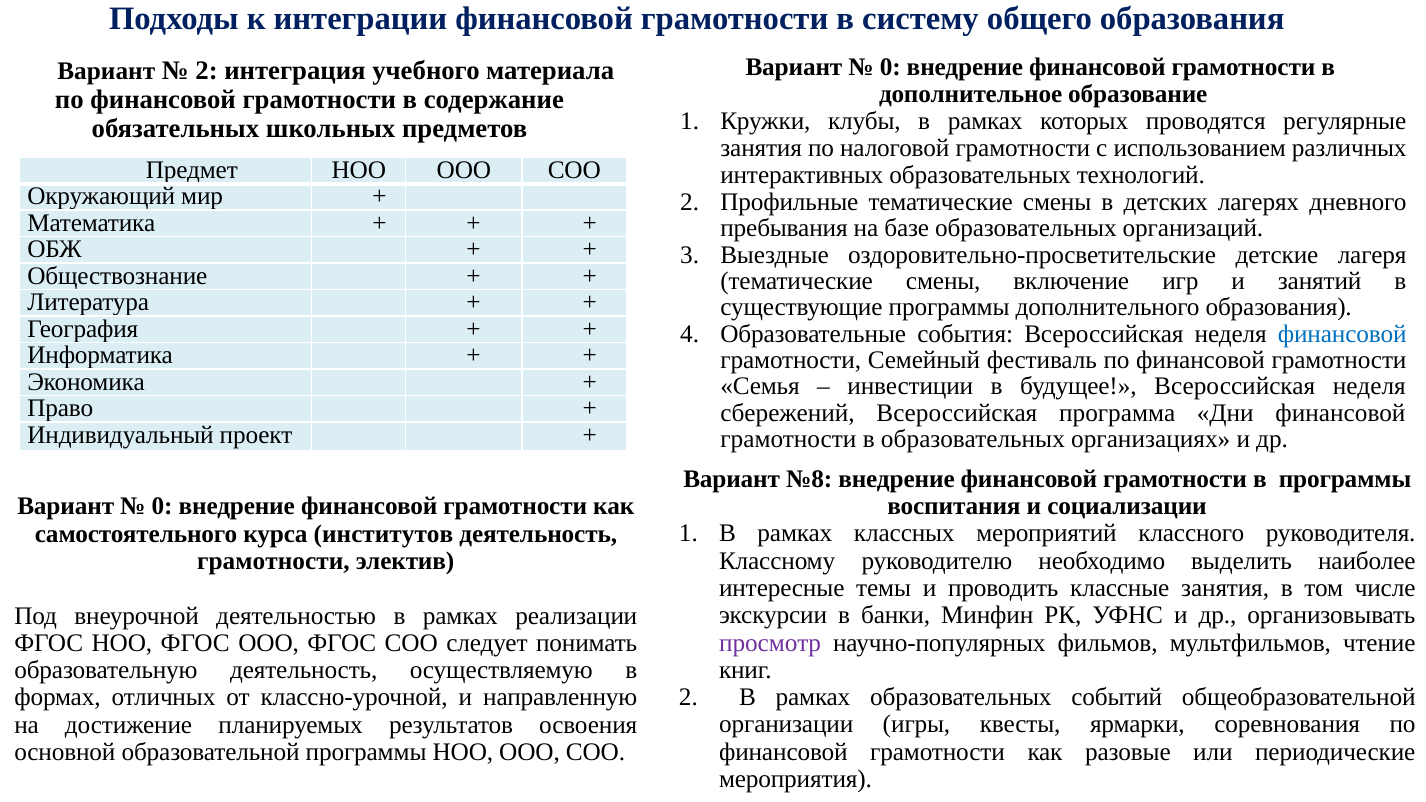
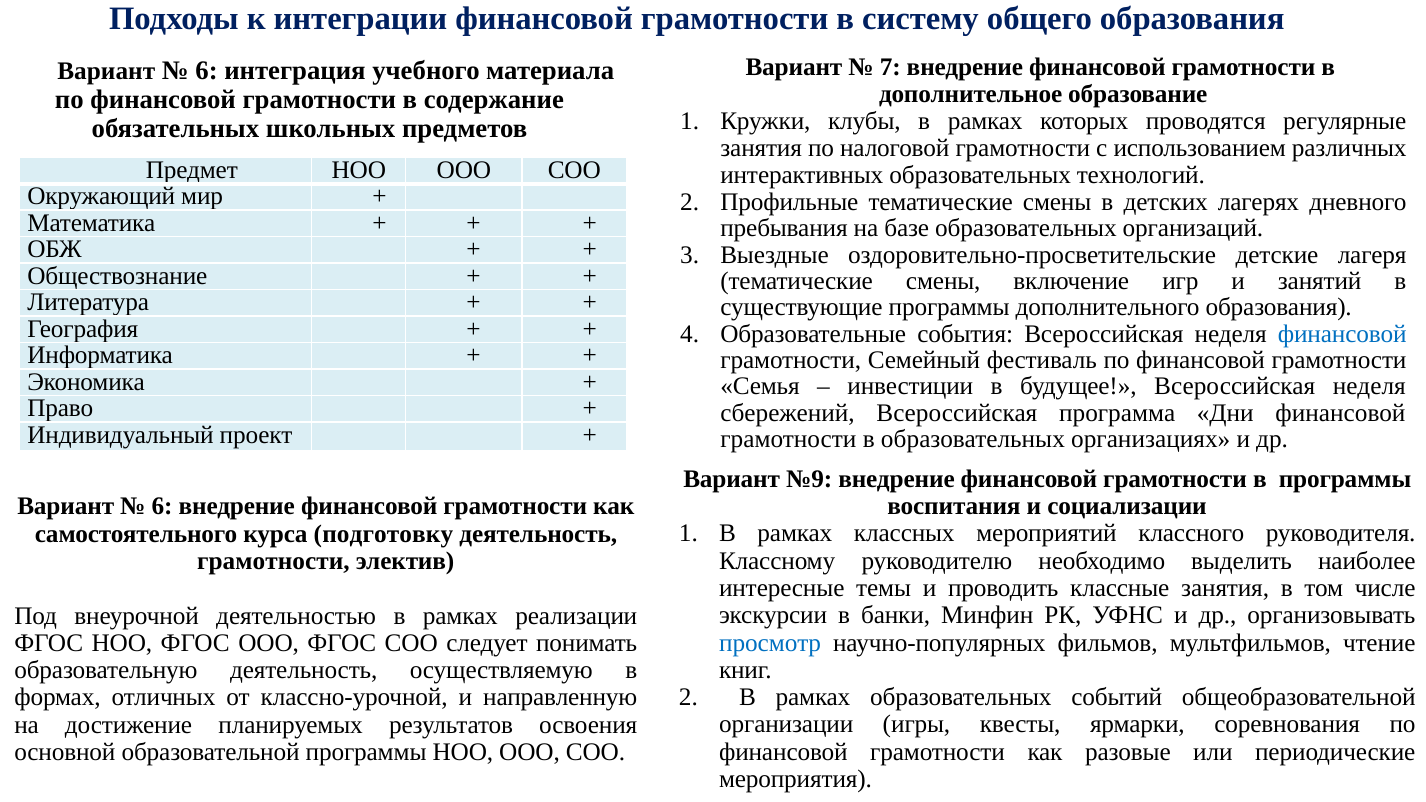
0 at (890, 68): 0 -> 7
2 at (207, 71): 2 -> 6
№8: №8 -> №9
0 at (162, 507): 0 -> 6
институтов: институтов -> подготовку
просмотр colour: purple -> blue
